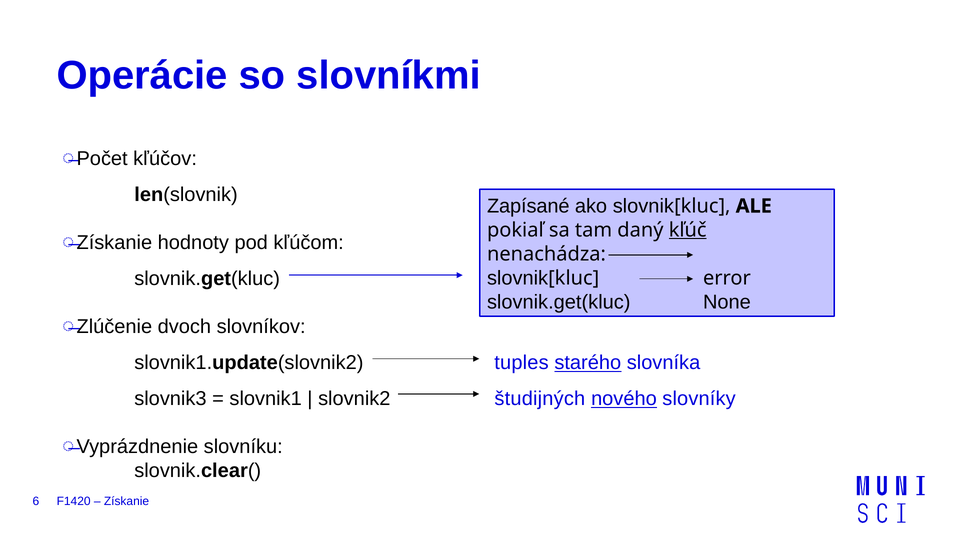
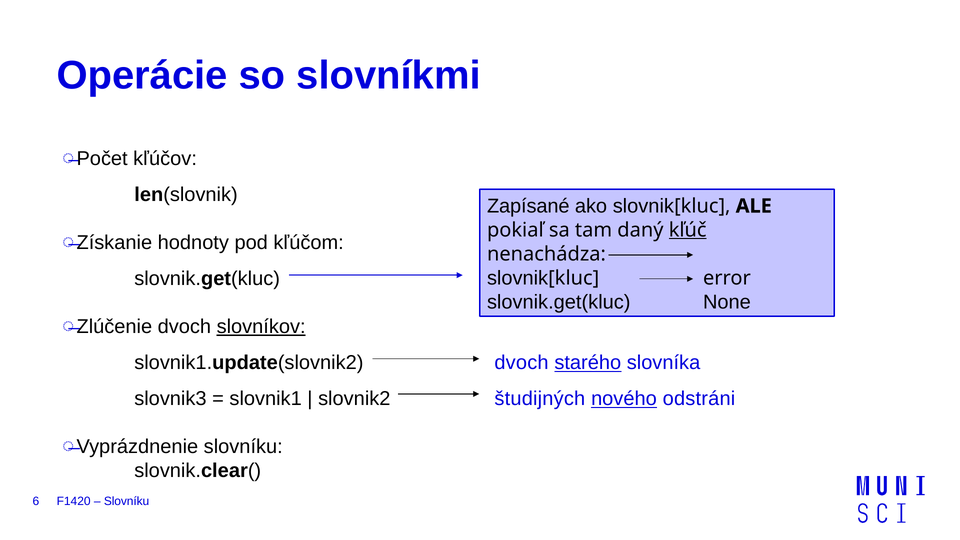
slovníkov underline: none -> present
slovnik1.update(slovnik2 tuples: tuples -> dvoch
slovníky: slovníky -> odstráni
Získanie at (127, 501): Získanie -> Slovníku
